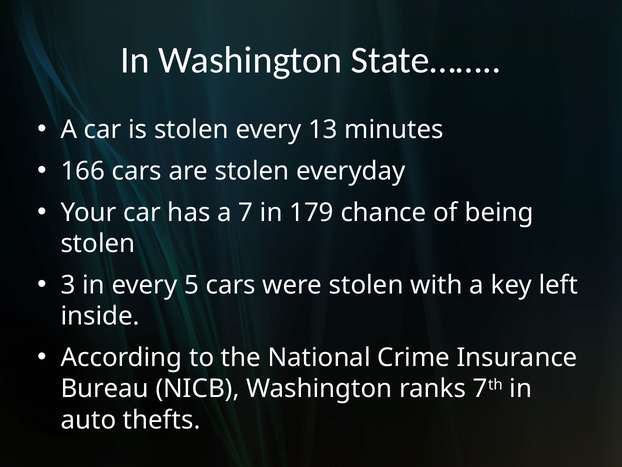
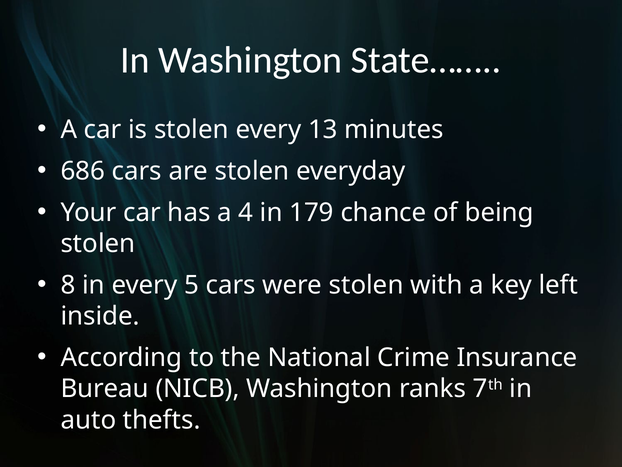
166: 166 -> 686
7: 7 -> 4
3: 3 -> 8
